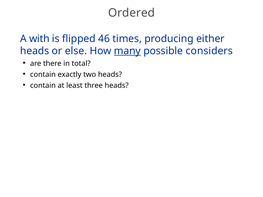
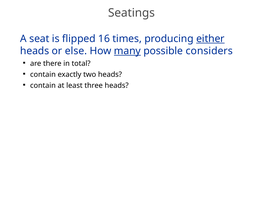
Ordered: Ordered -> Seatings
with: with -> seat
46: 46 -> 16
either underline: none -> present
